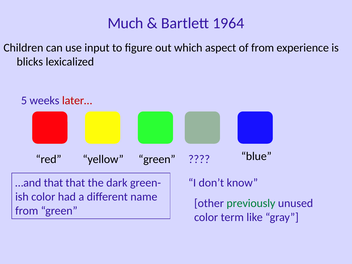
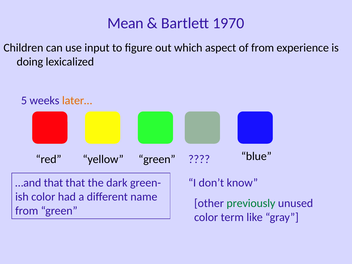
Much: Much -> Mean
1964: 1964 -> 1970
blicks: blicks -> doing
later… colour: red -> orange
